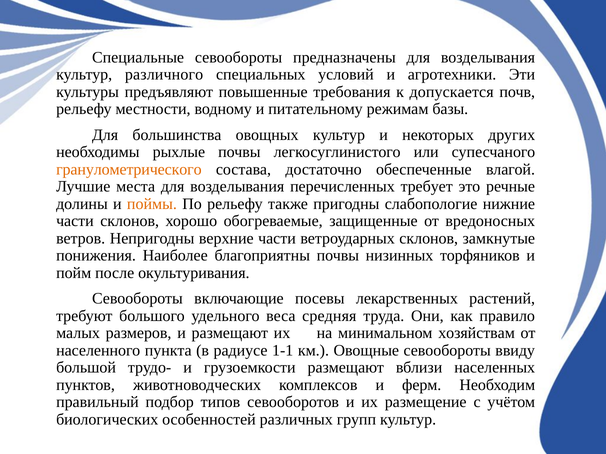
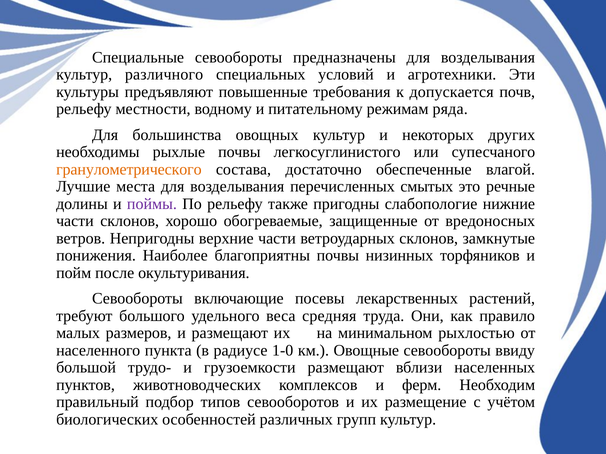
базы: базы -> ряда
требует: требует -> смытых
поймы colour: orange -> purple
хозяйствам: хозяйствам -> рыхлостью
1-1: 1-1 -> 1-0
